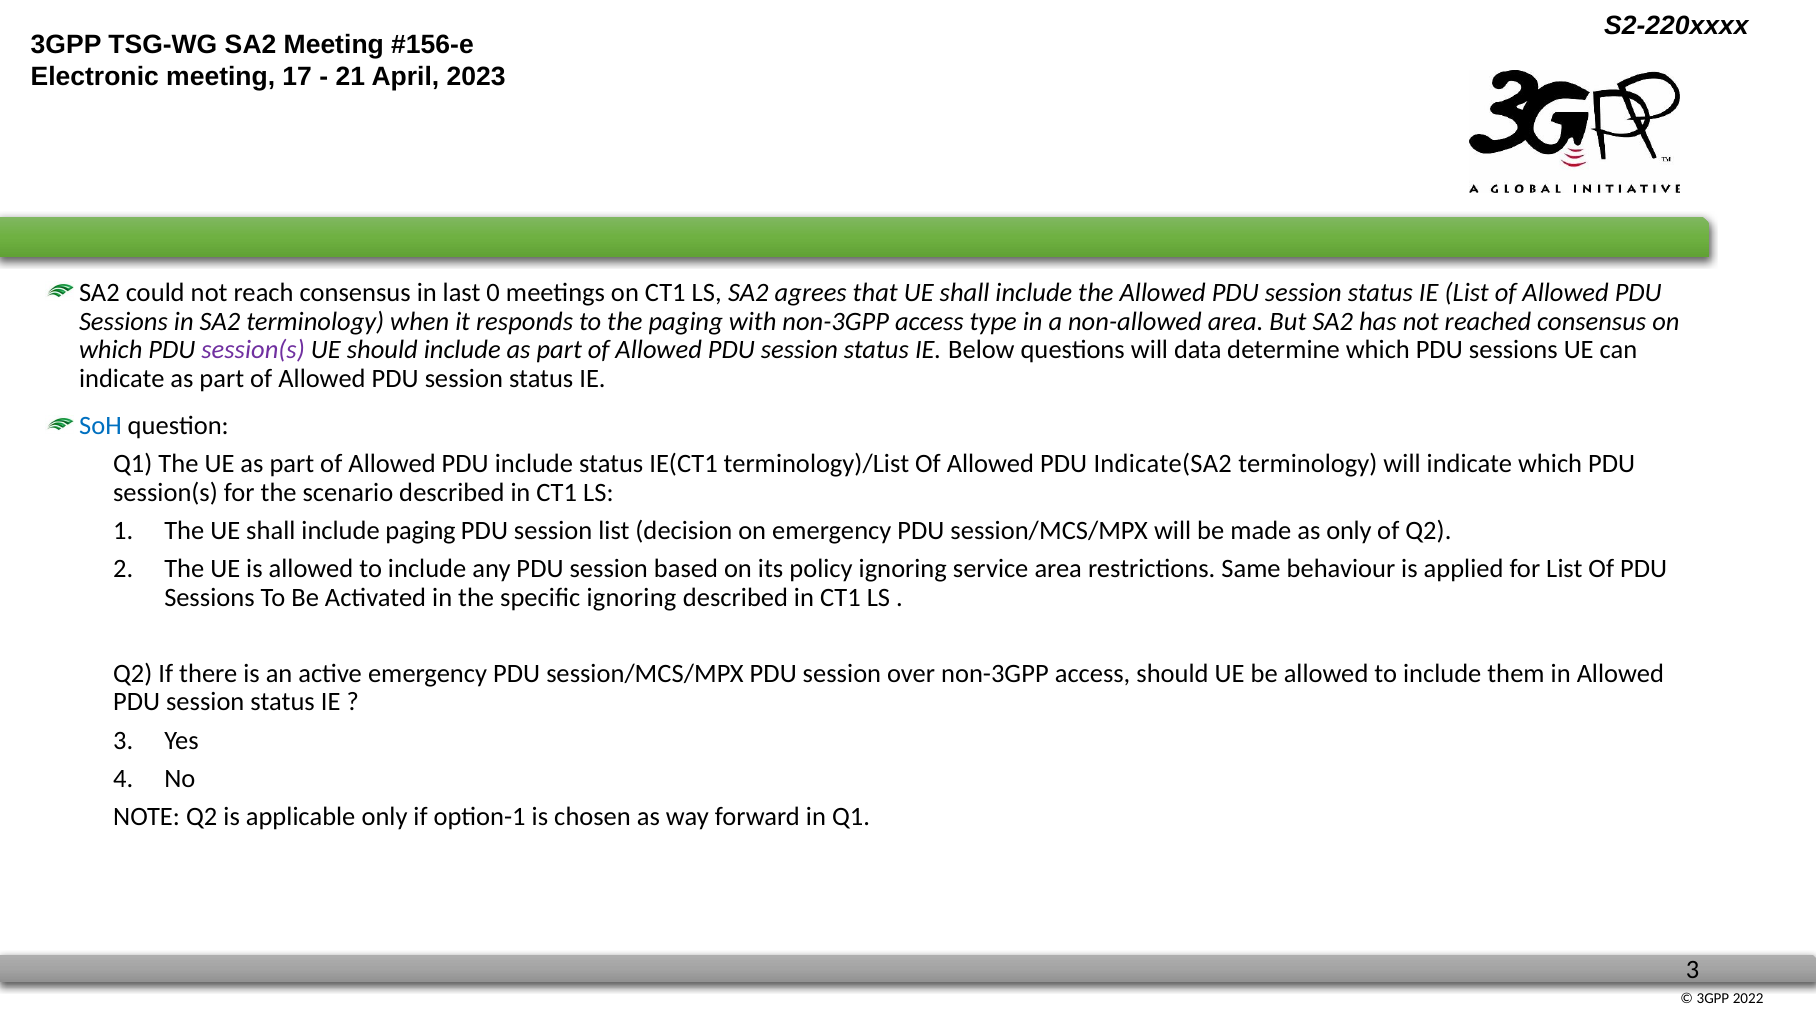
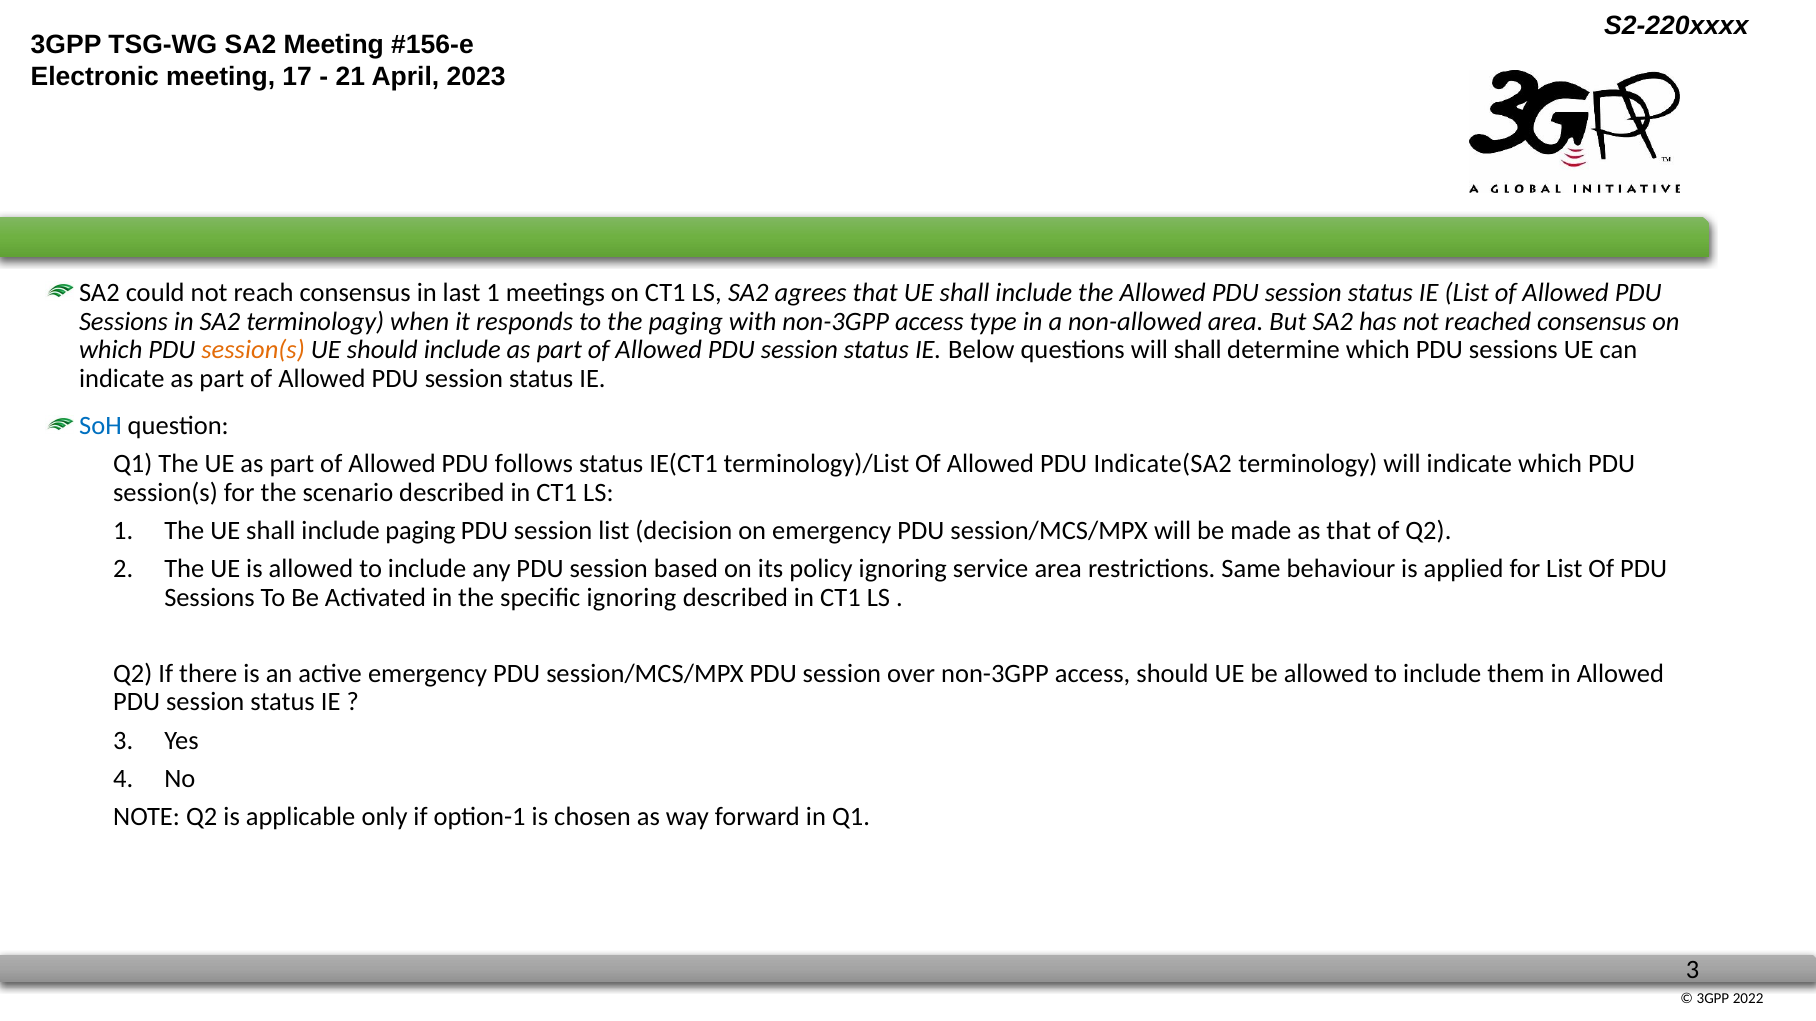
last 0: 0 -> 1
session(s at (253, 350) colour: purple -> orange
will data: data -> shall
PDU include: include -> follows
as only: only -> that
